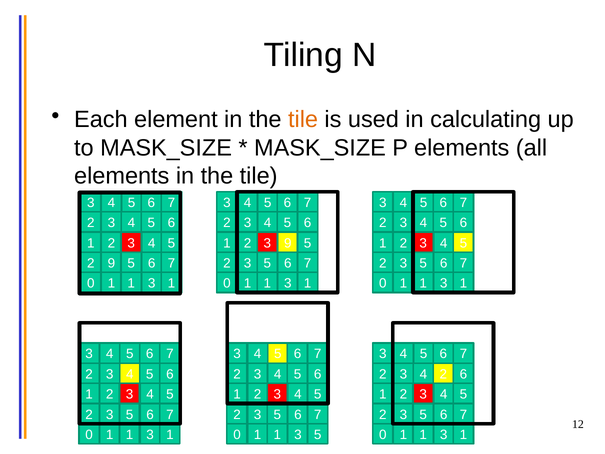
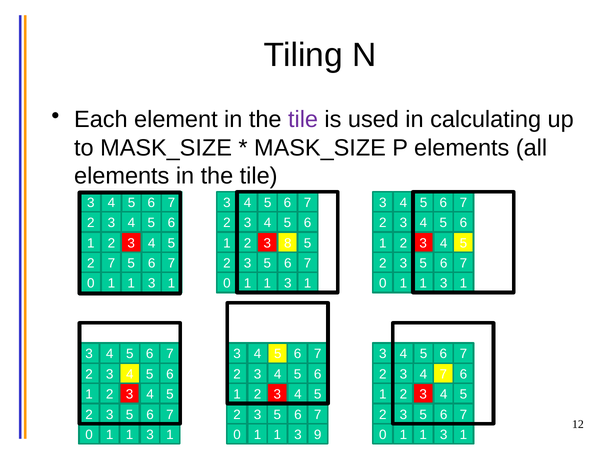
tile at (303, 120) colour: orange -> purple
3 9: 9 -> 8
2 9: 9 -> 7
4 2: 2 -> 7
1 3 5: 5 -> 9
